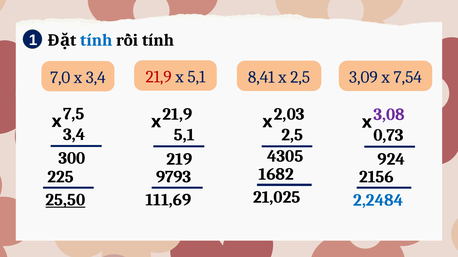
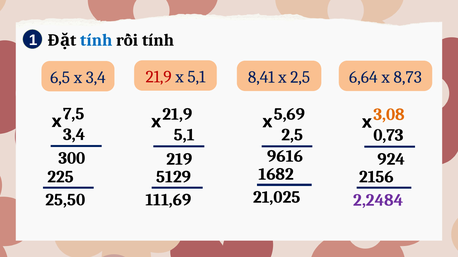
7,0: 7,0 -> 6,5
3,09: 3,09 -> 6,64
7,54: 7,54 -> 8,73
2,03: 2,03 -> 5,69
3,08 colour: purple -> orange
4305: 4305 -> 9616
9793: 9793 -> 5129
25,50 underline: present -> none
2,2484 colour: blue -> purple
